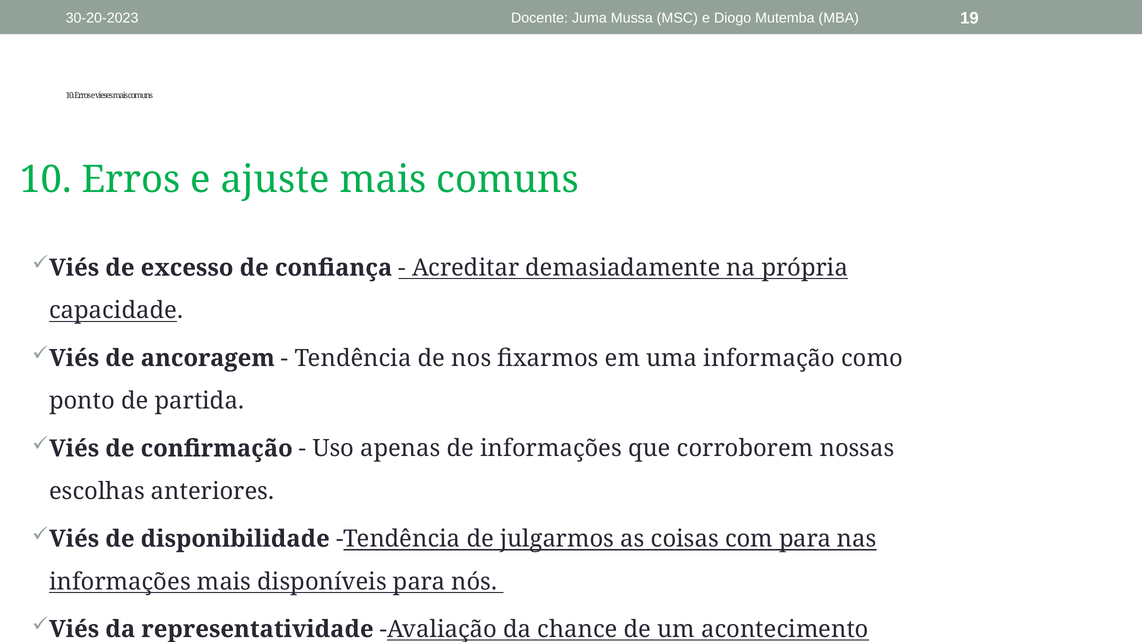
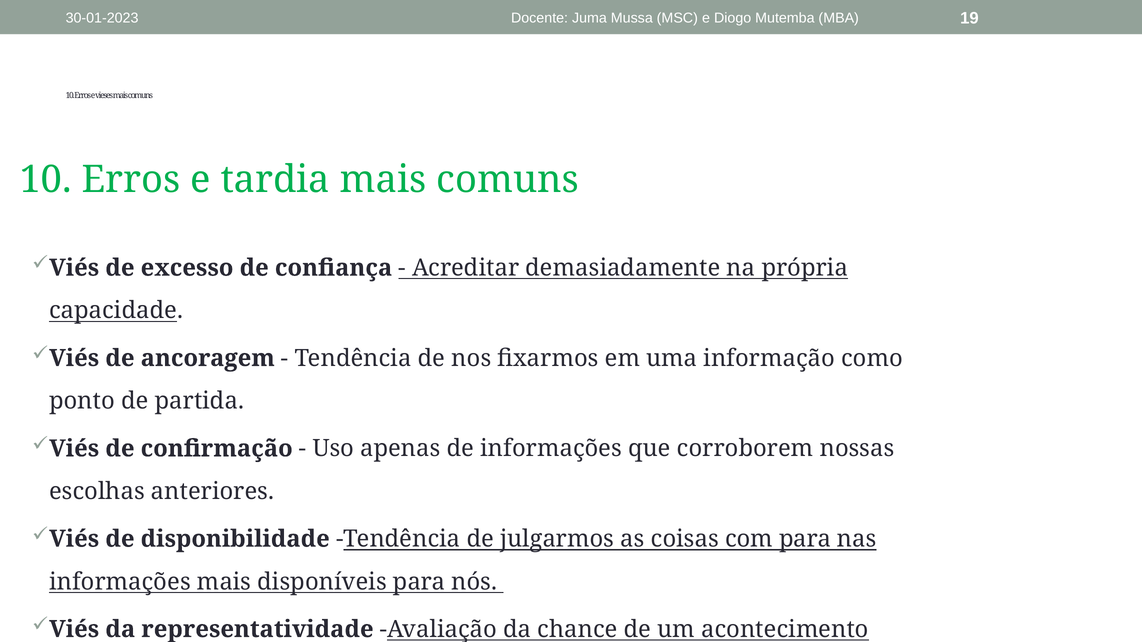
30-20-2023: 30-20-2023 -> 30-01-2023
ajuste: ajuste -> tardia
